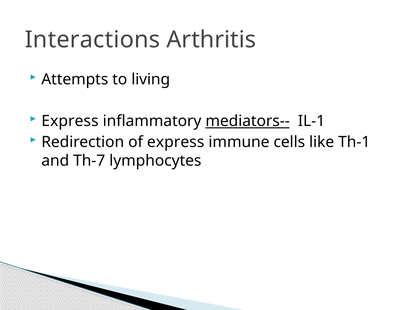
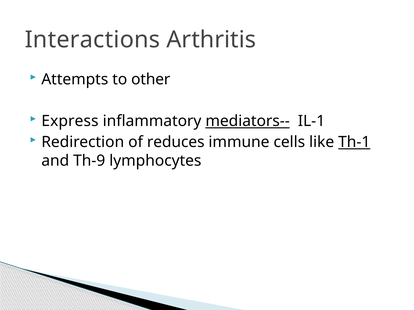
living: living -> other
of express: express -> reduces
Th-1 underline: none -> present
Th-7: Th-7 -> Th-9
